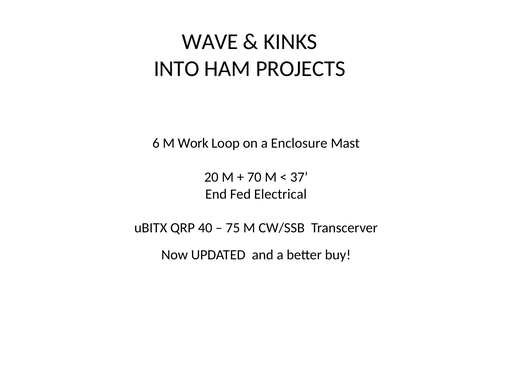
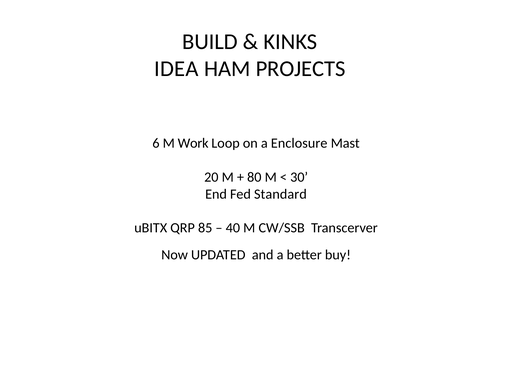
WAVE: WAVE -> BUILD
INTO: INTO -> IDEA
70: 70 -> 80
37: 37 -> 30
Electrical: Electrical -> Standard
40: 40 -> 85
75: 75 -> 40
